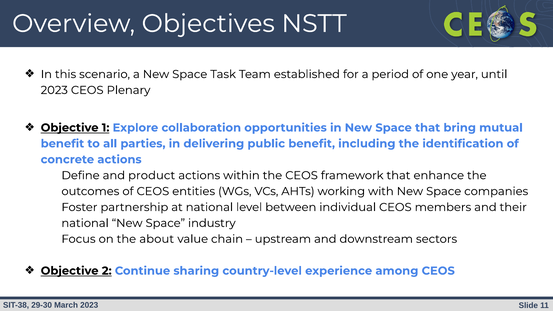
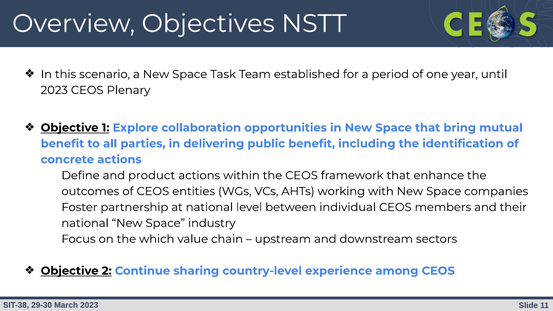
about: about -> which
